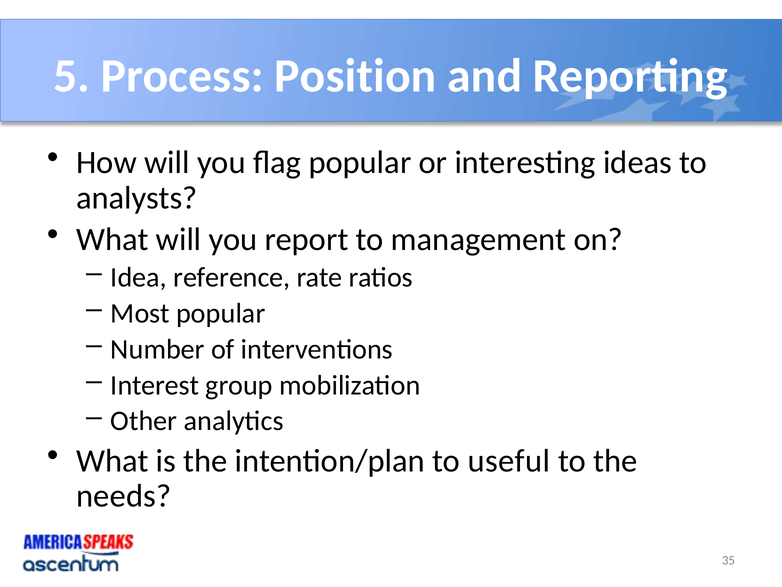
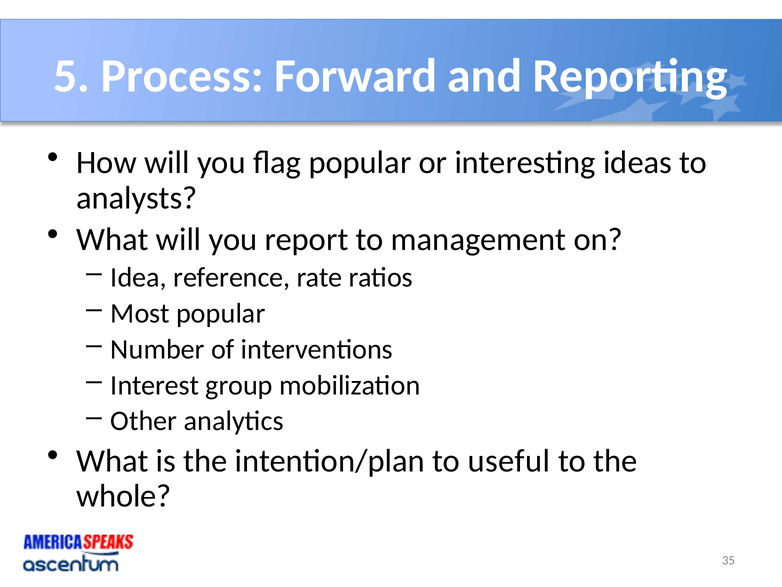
Position: Position -> Forward
needs: needs -> whole
